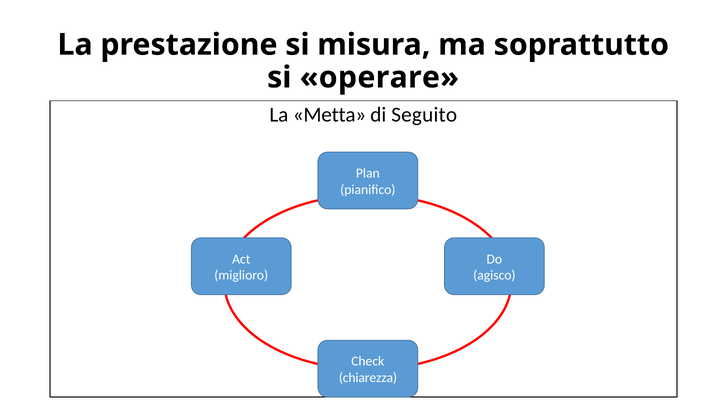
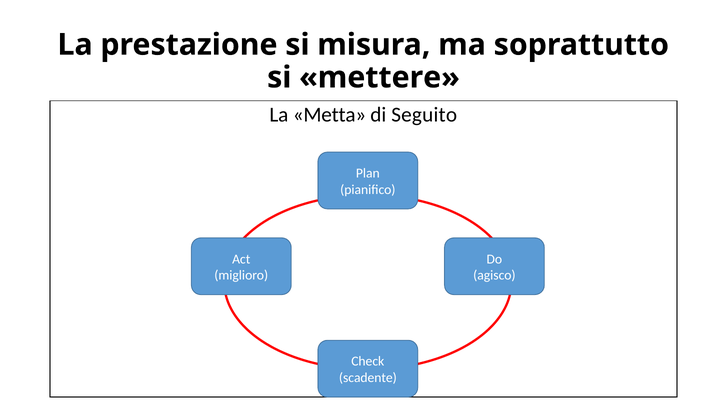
operare: operare -> mettere
chiarezza: chiarezza -> scadente
